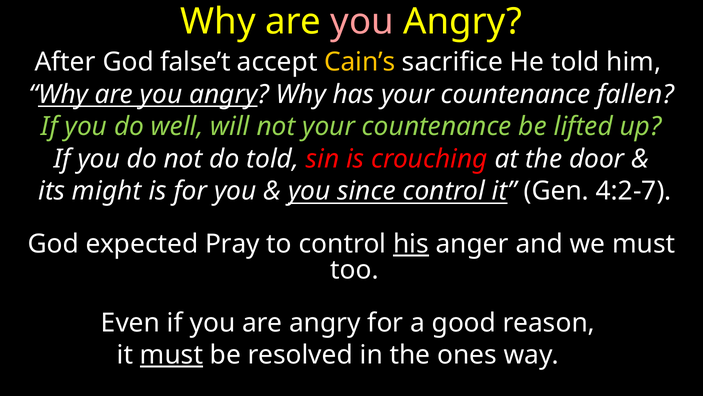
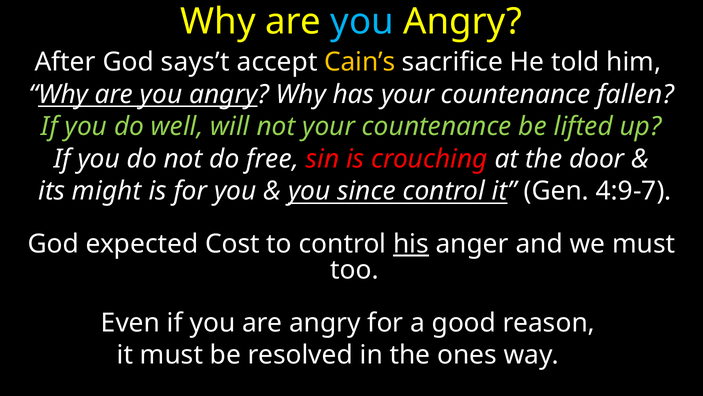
you at (362, 22) colour: pink -> light blue
false’t: false’t -> says’t
do told: told -> free
4:2-7: 4:2-7 -> 4:9-7
Pray: Pray -> Cost
must at (171, 355) underline: present -> none
